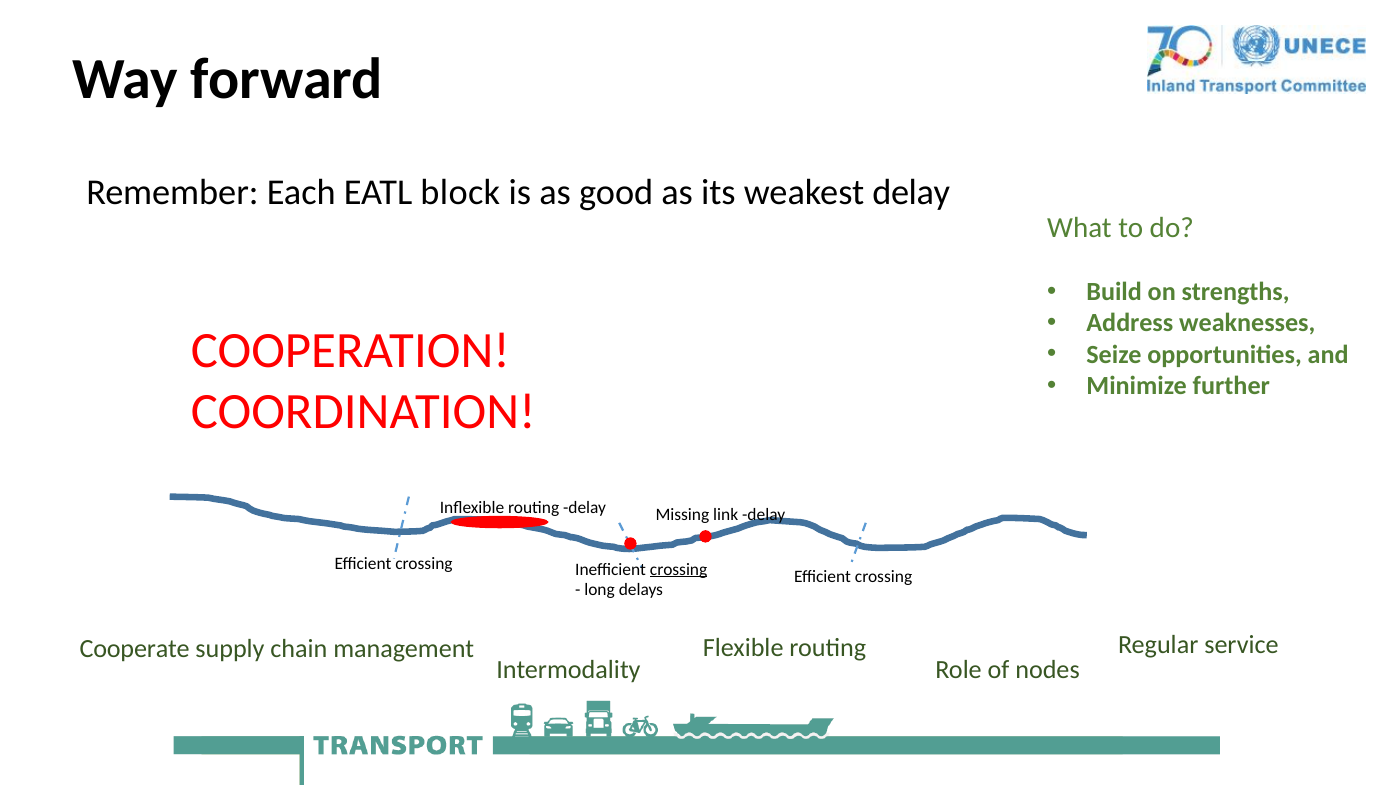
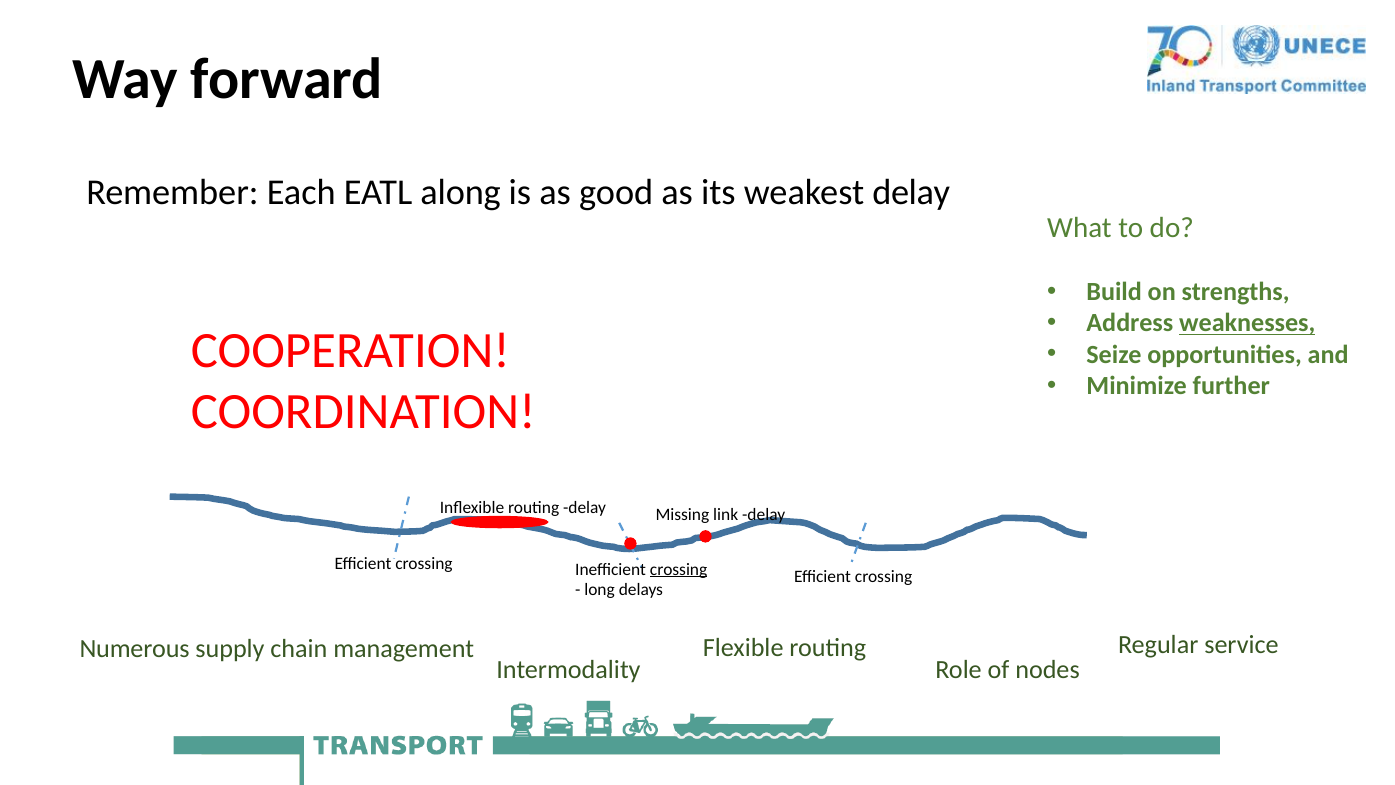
block: block -> along
weaknesses underline: none -> present
Cooperate: Cooperate -> Numerous
